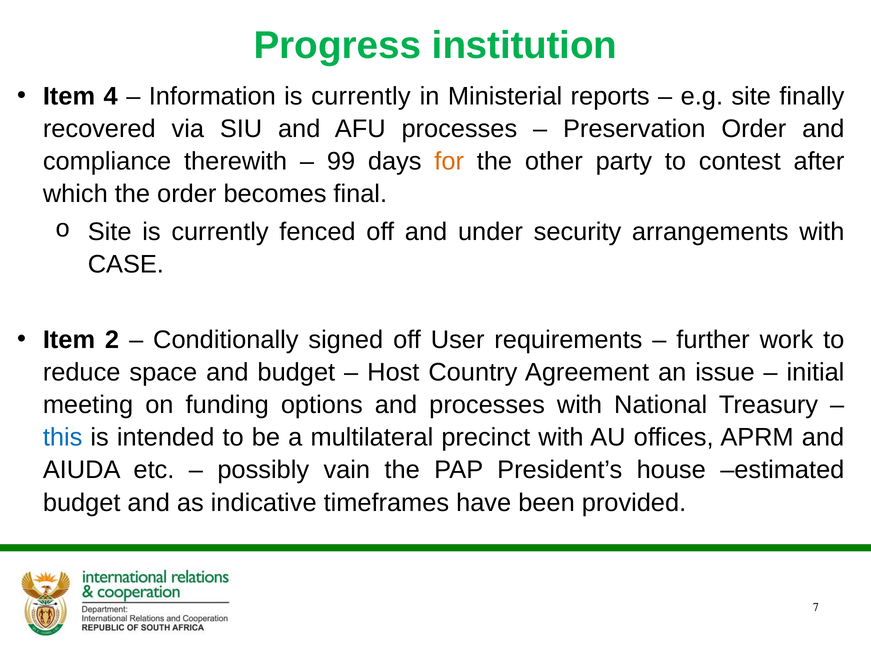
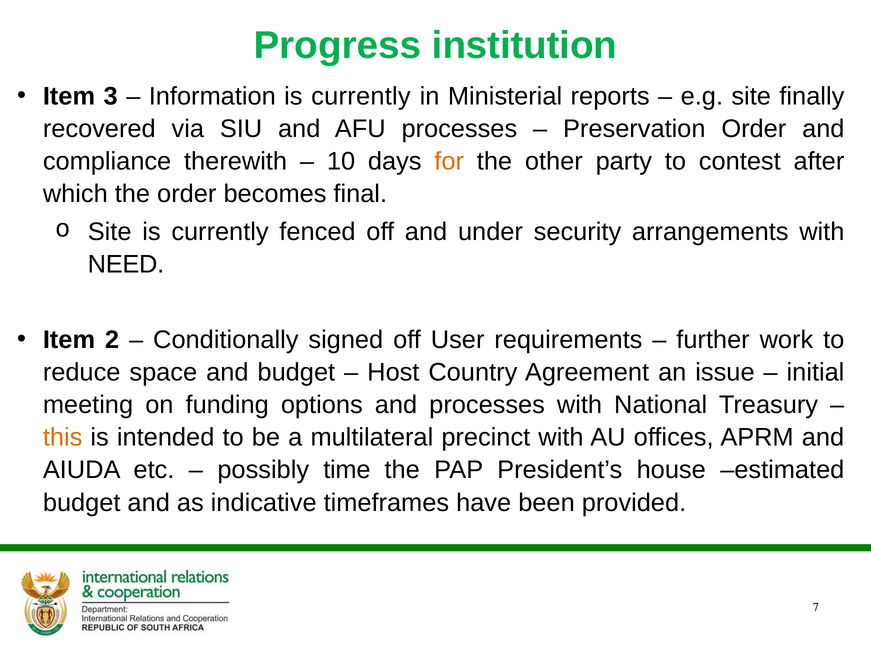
4: 4 -> 3
99: 99 -> 10
CASE: CASE -> NEED
this colour: blue -> orange
vain: vain -> time
